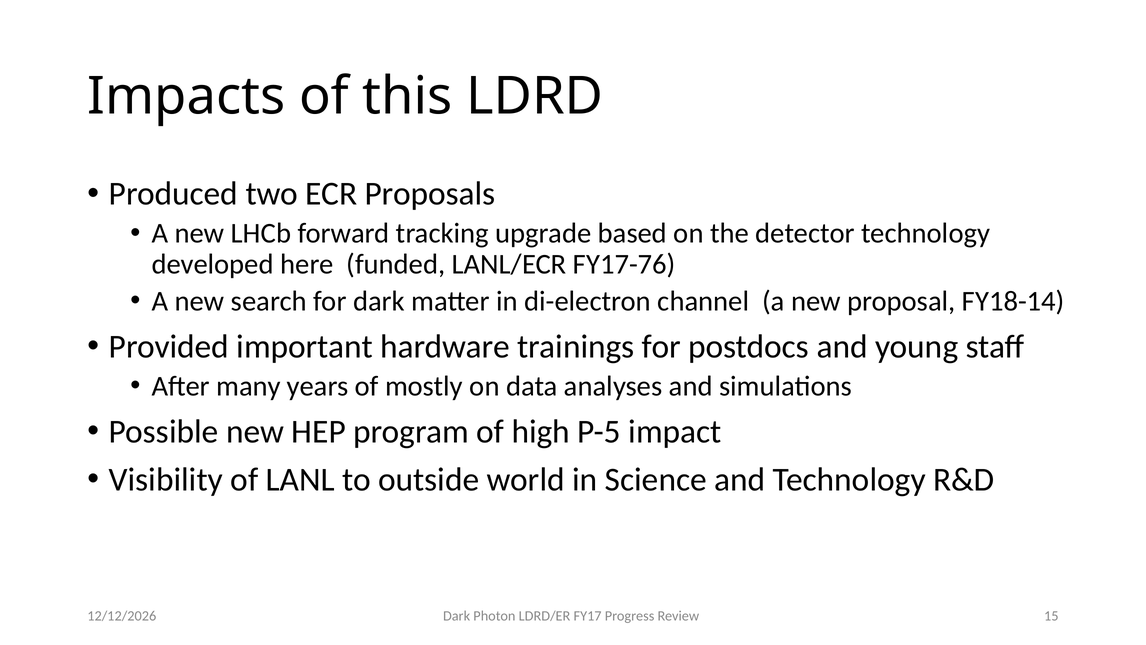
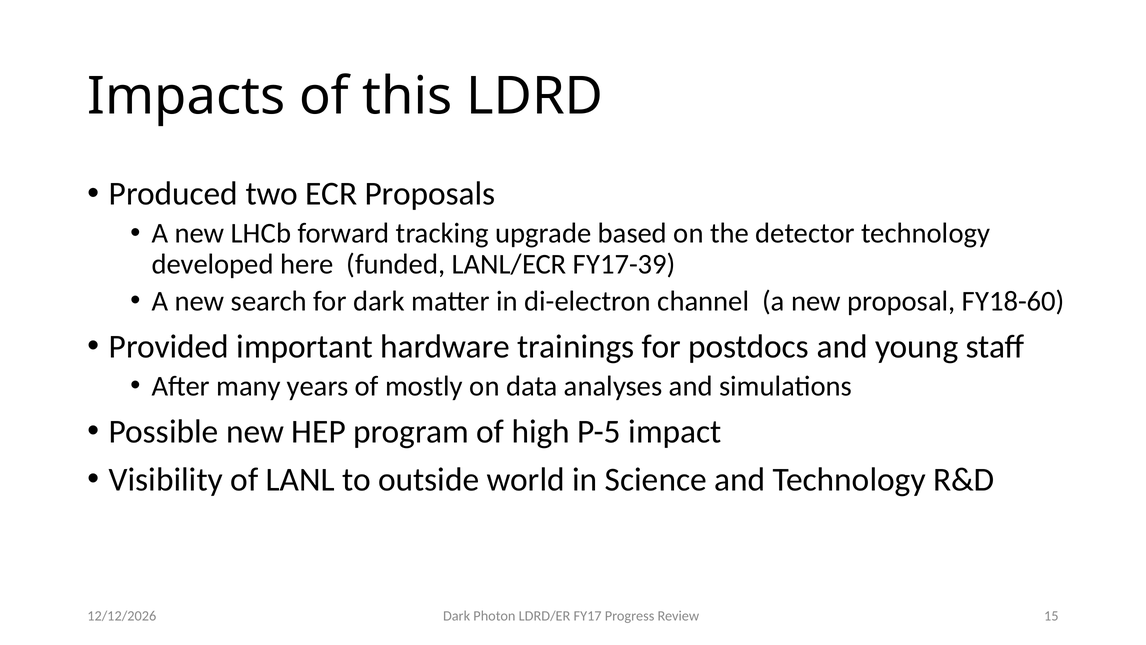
FY17-76: FY17-76 -> FY17-39
FY18-14: FY18-14 -> FY18-60
